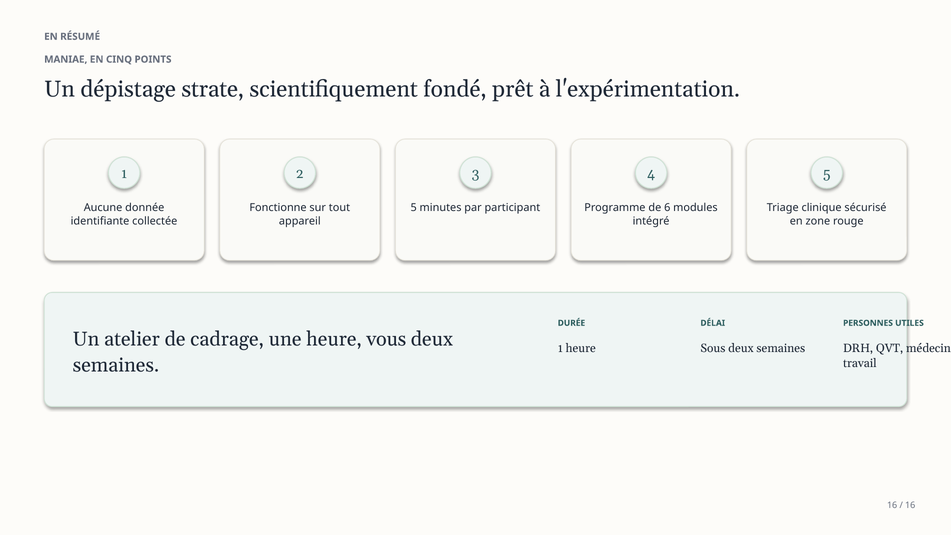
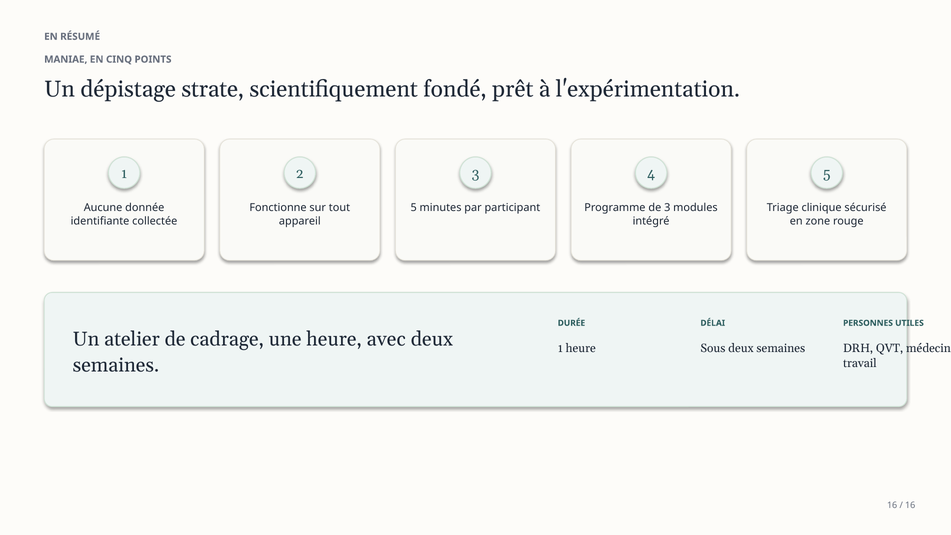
de 6: 6 -> 3
vous: vous -> avec
